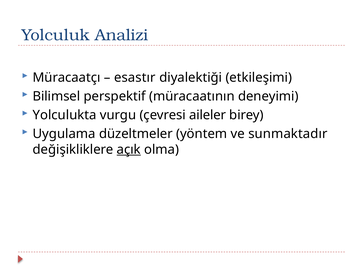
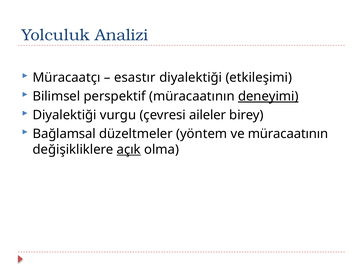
deneyimi underline: none -> present
Yolculukta at (65, 115): Yolculukta -> Diyalektiği
Uygulama: Uygulama -> Bağlamsal
ve sunmaktadır: sunmaktadır -> müracaatının
